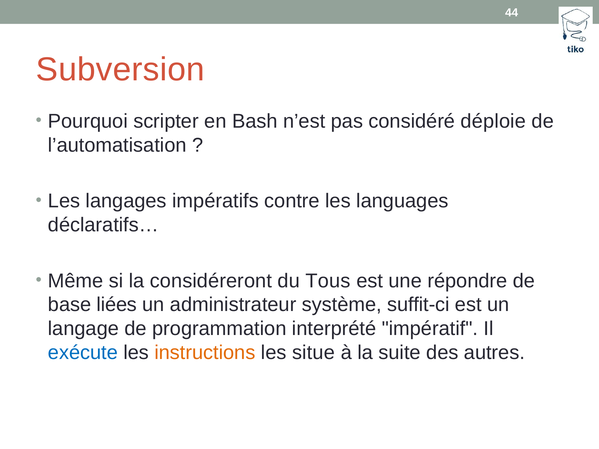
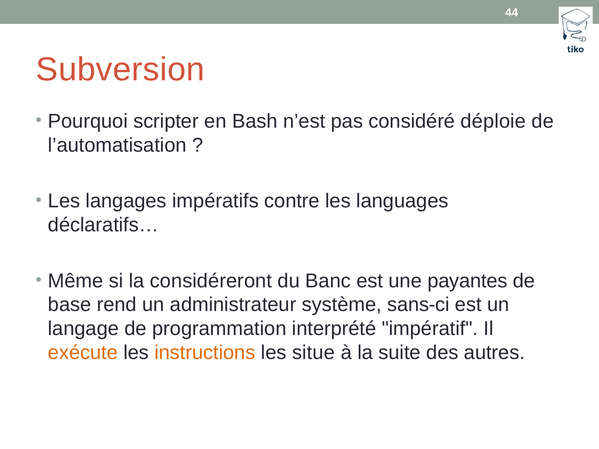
Tous: Tous -> Banc
répondre: répondre -> payantes
liées: liées -> rend
suffit-ci: suffit-ci -> sans-ci
exécute colour: blue -> orange
